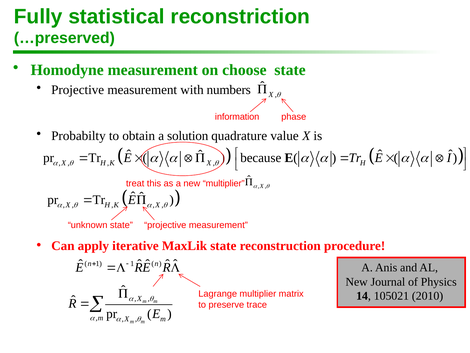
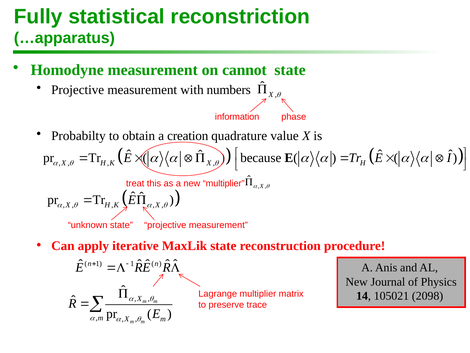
…preserved: …preserved -> …apparatus
choose: choose -> cannot
solution: solution -> creation
2010: 2010 -> 2098
